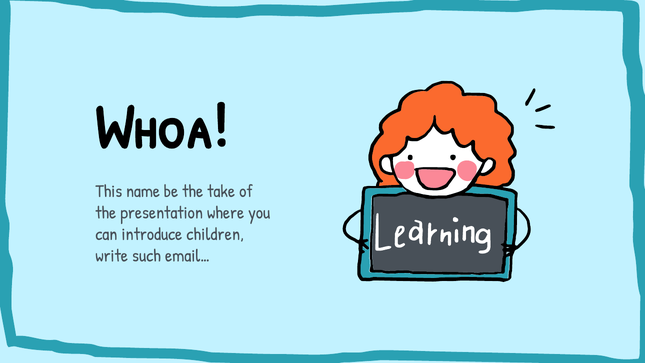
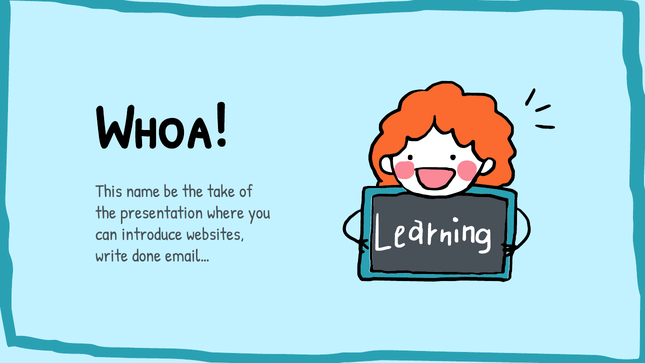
children: children -> websites
such: such -> done
